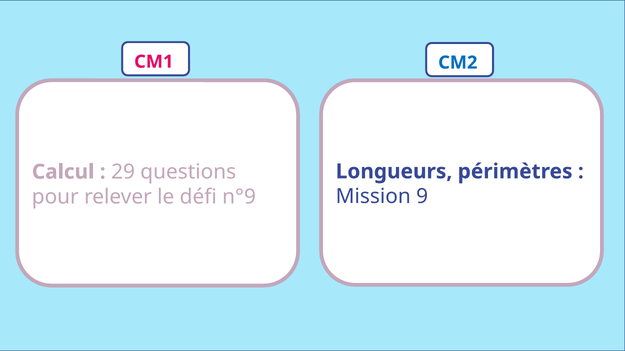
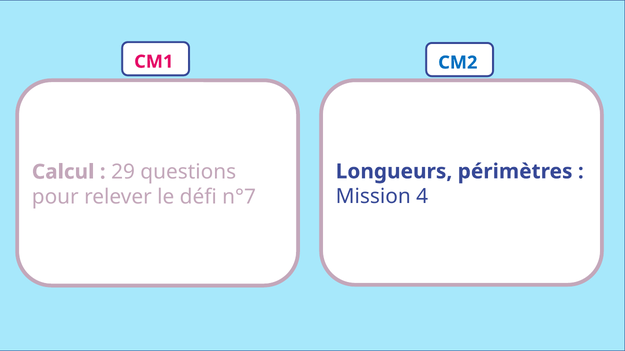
9: 9 -> 4
n°9: n°9 -> n°7
